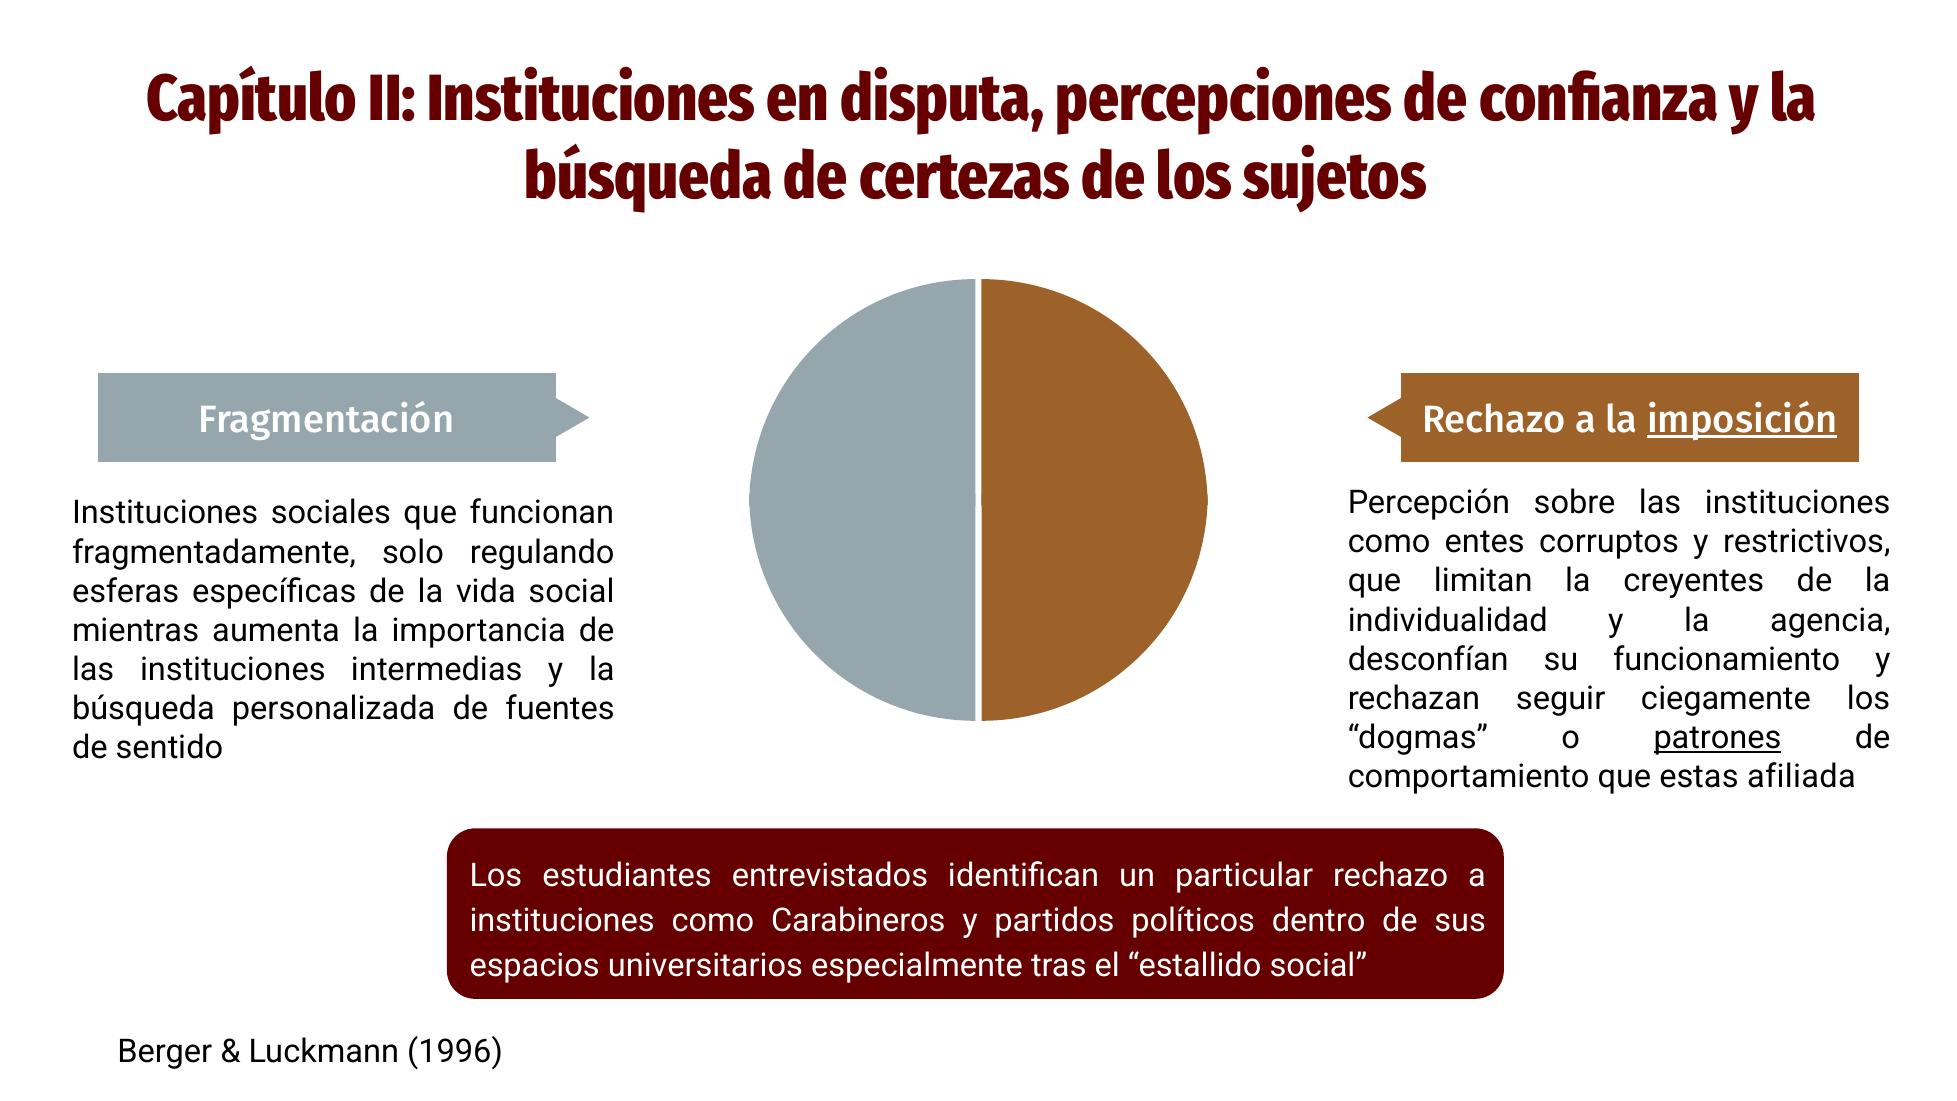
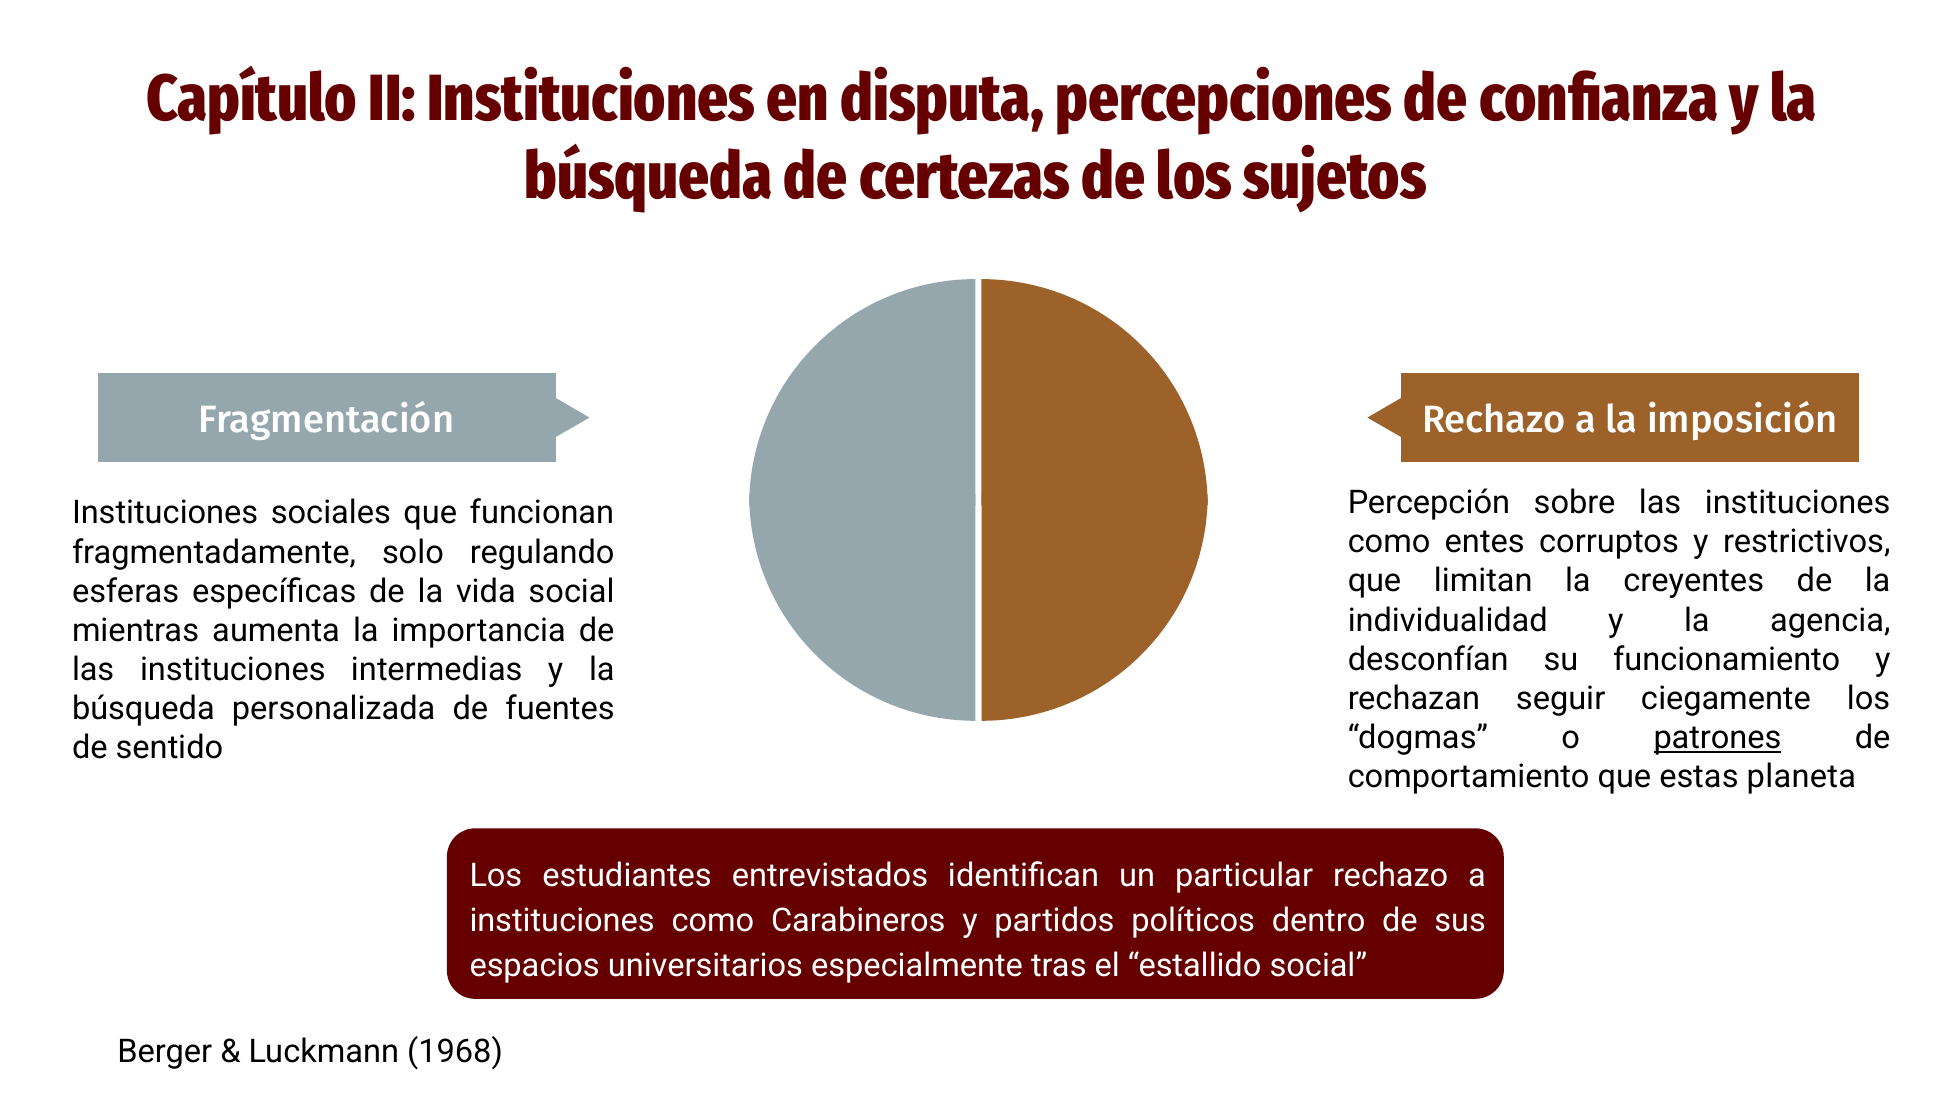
imposición underline: present -> none
afiliada: afiliada -> planeta
1996: 1996 -> 1968
